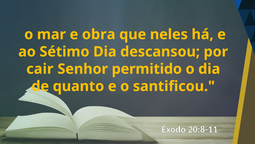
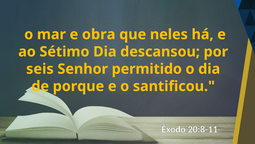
cair: cair -> seis
quanto: quanto -> porque
